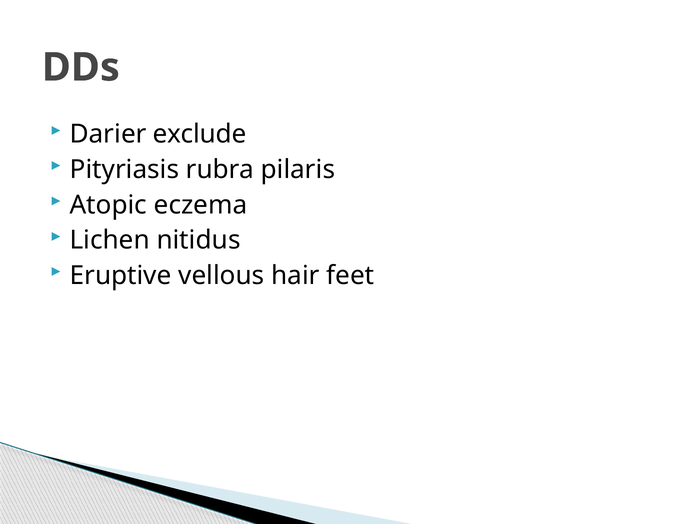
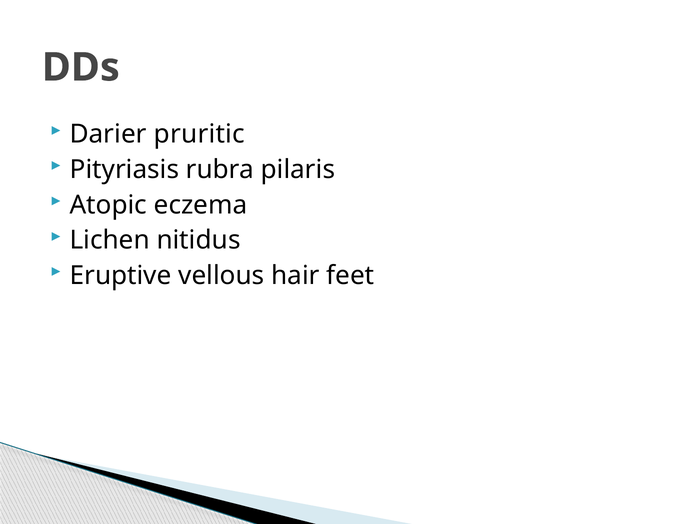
exclude: exclude -> pruritic
